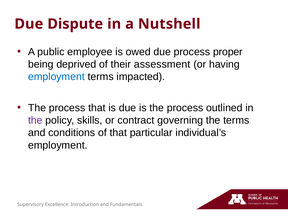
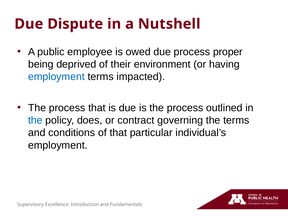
assessment: assessment -> environment
the at (35, 120) colour: purple -> blue
skills: skills -> does
